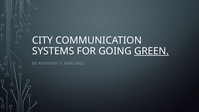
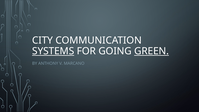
SYSTEMS underline: none -> present
